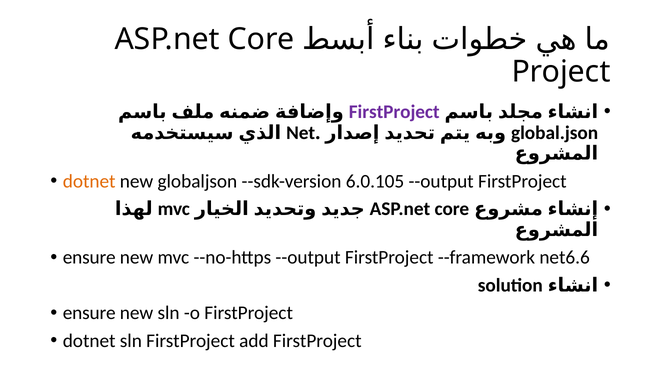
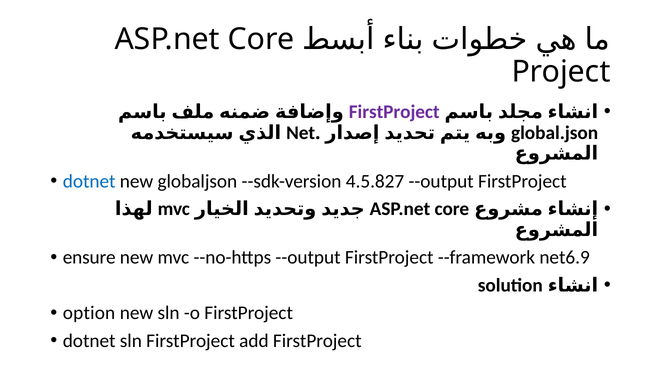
dotnet at (89, 181) colour: orange -> blue
6.0.105: 6.0.105 -> 4.5.827
net6.6: net6.6 -> net6.9
ensure at (89, 313): ensure -> option
